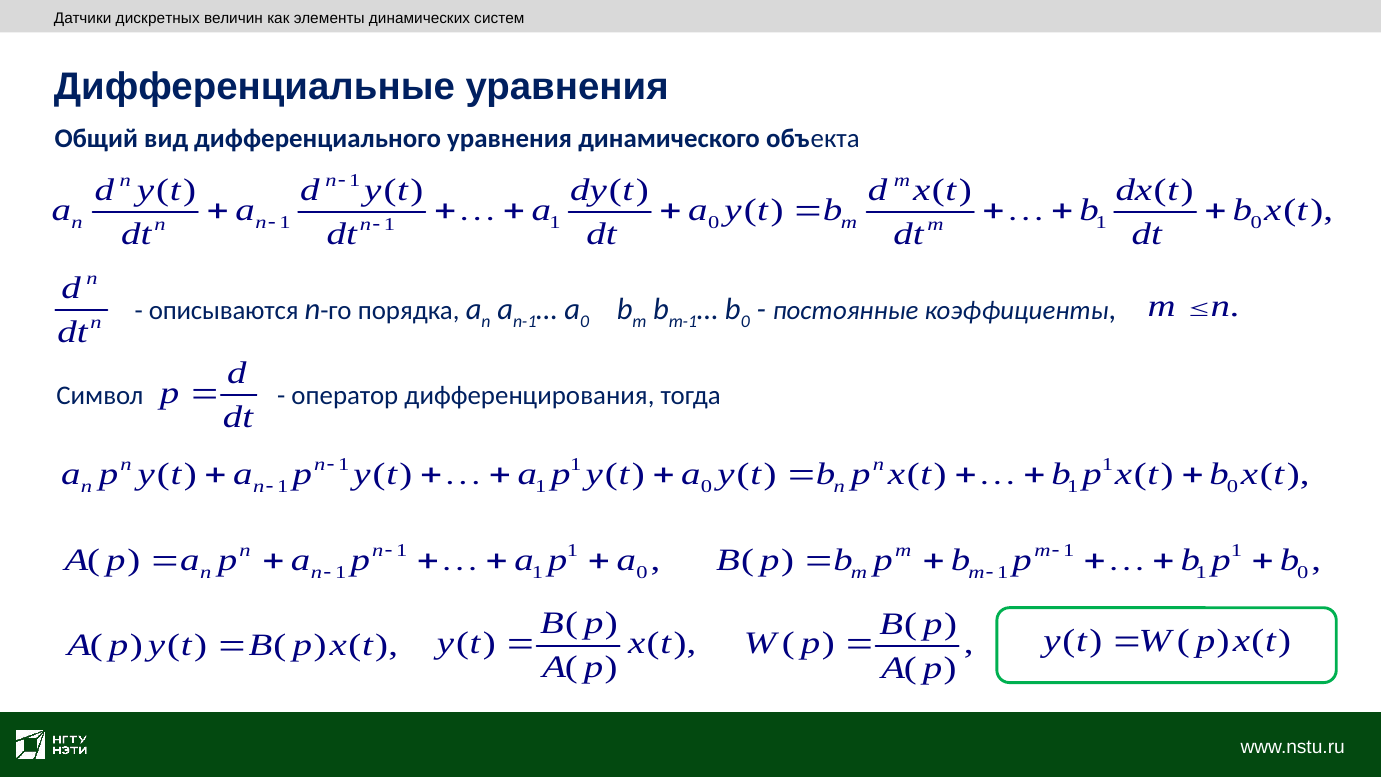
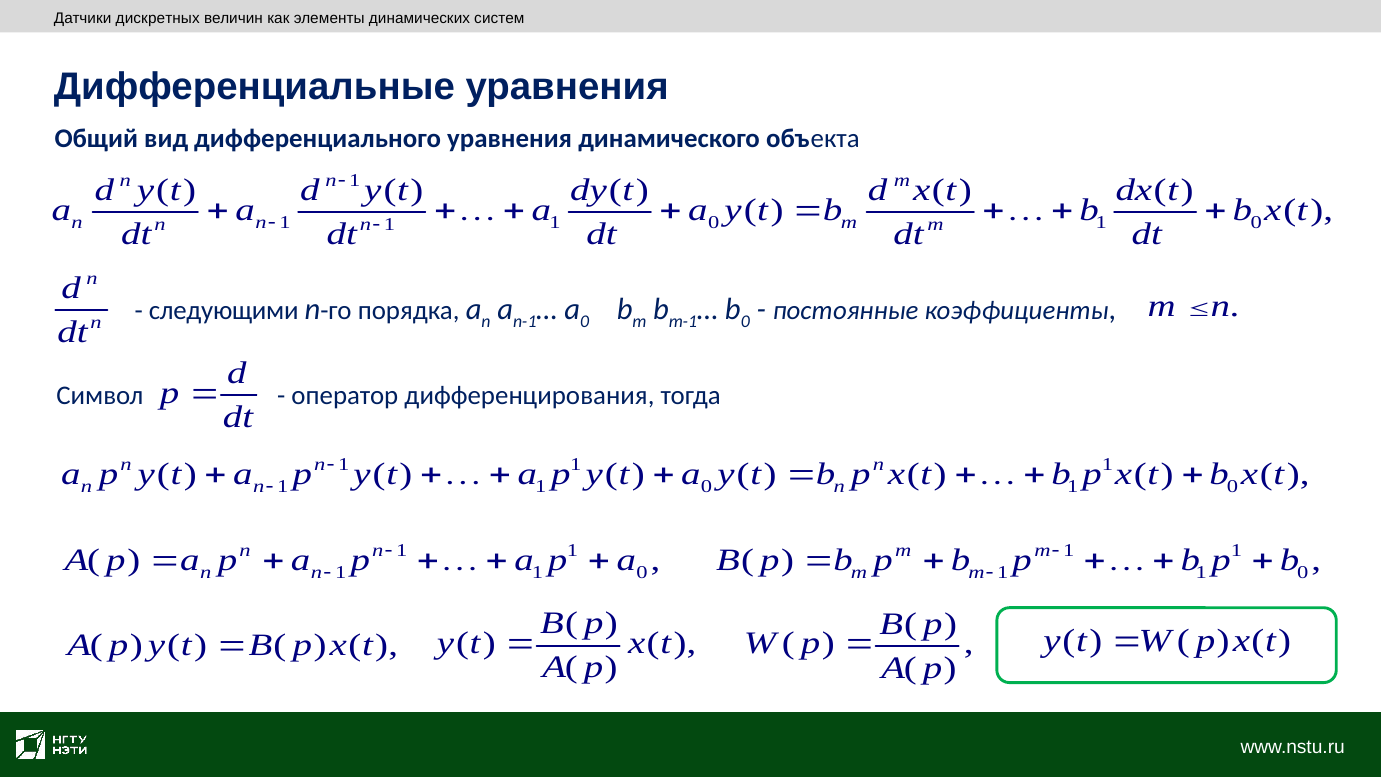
описываются: описываются -> следующими
